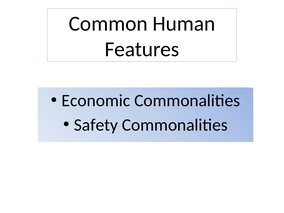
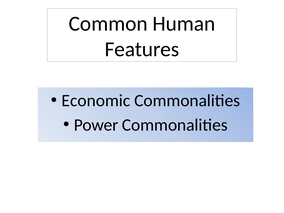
Safety: Safety -> Power
